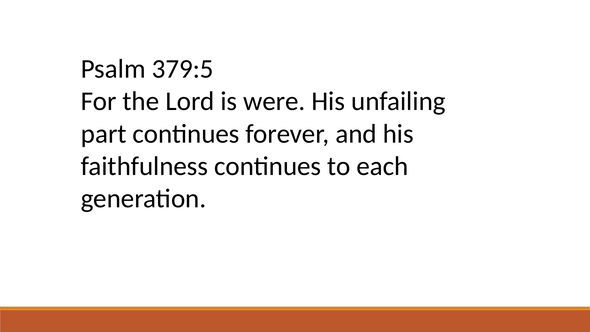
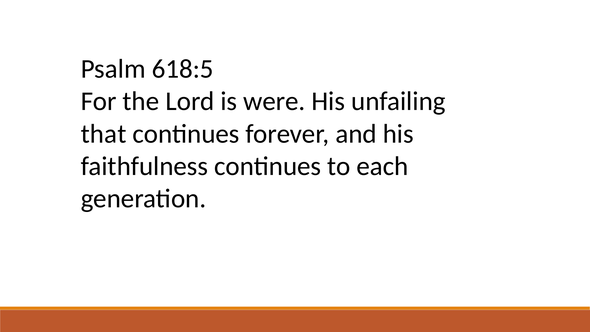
379:5: 379:5 -> 618:5
part: part -> that
